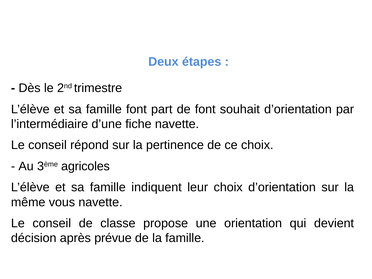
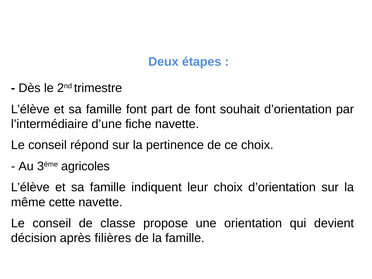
vous: vous -> cette
prévue: prévue -> filières
